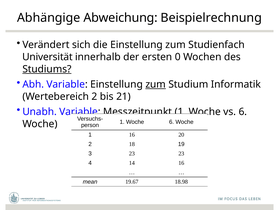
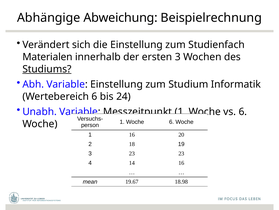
Universität: Universität -> Materialen
ersten 0: 0 -> 3
zum at (156, 84) underline: present -> none
Wertebereich 2: 2 -> 6
21: 21 -> 24
